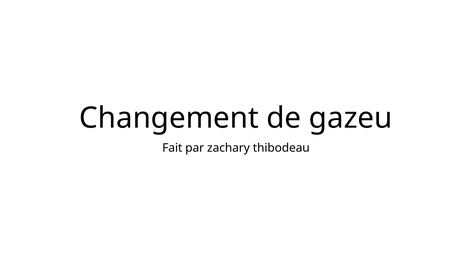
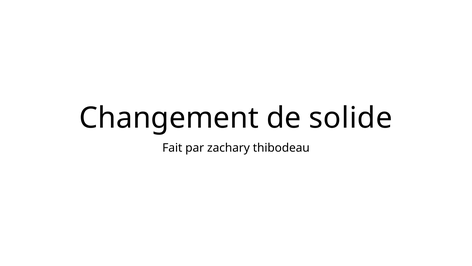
gazeu: gazeu -> solide
